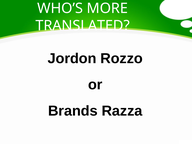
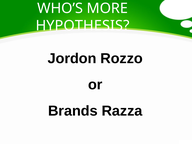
TRANSLATED: TRANSLATED -> HYPOTHESIS
